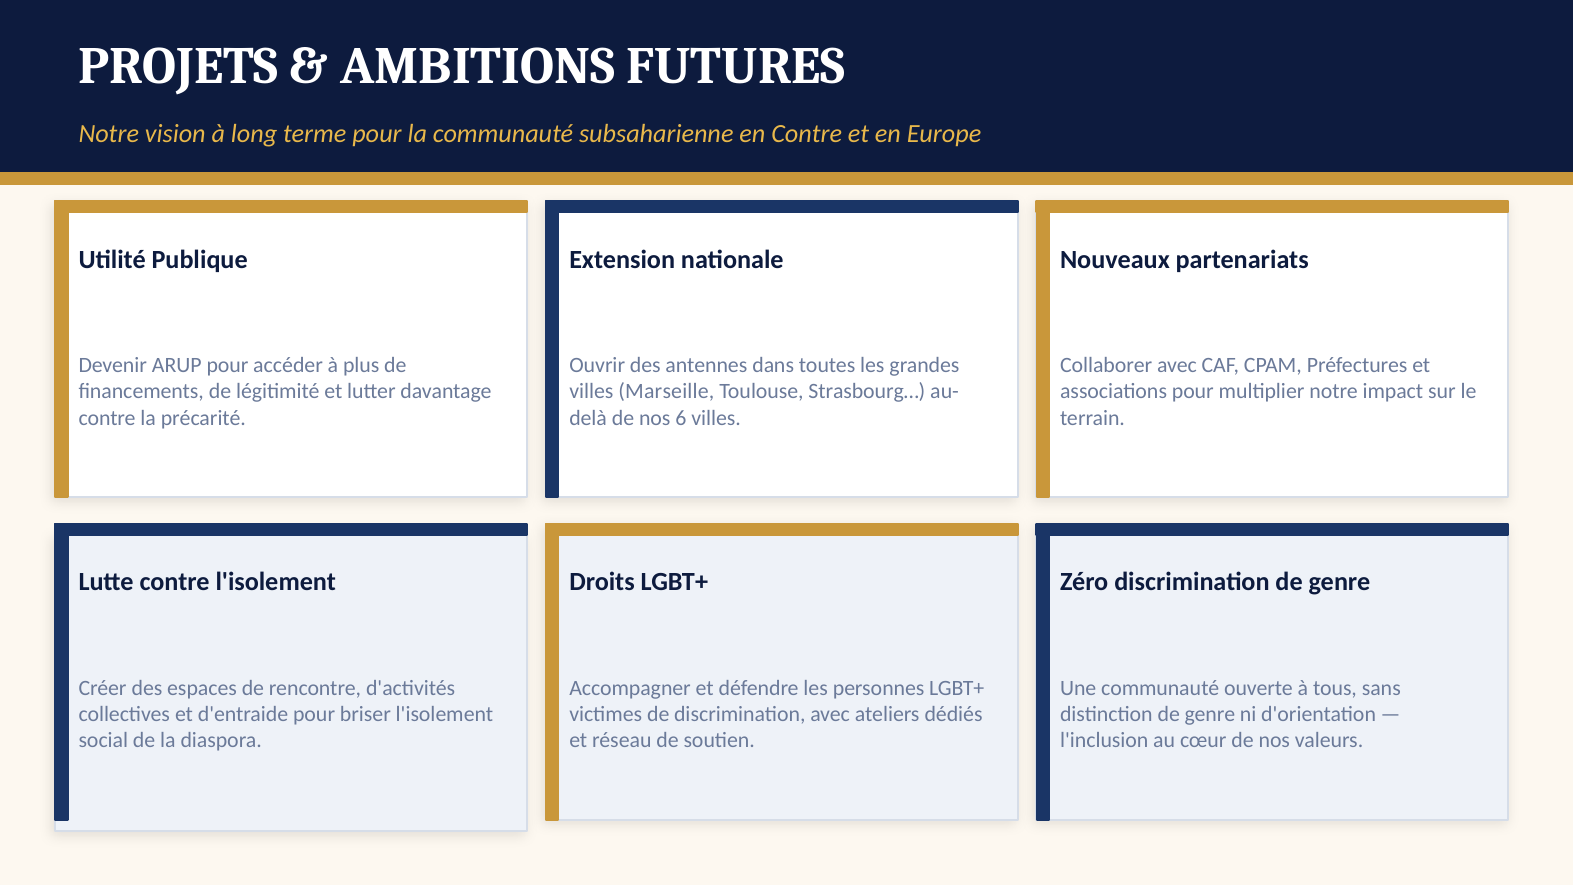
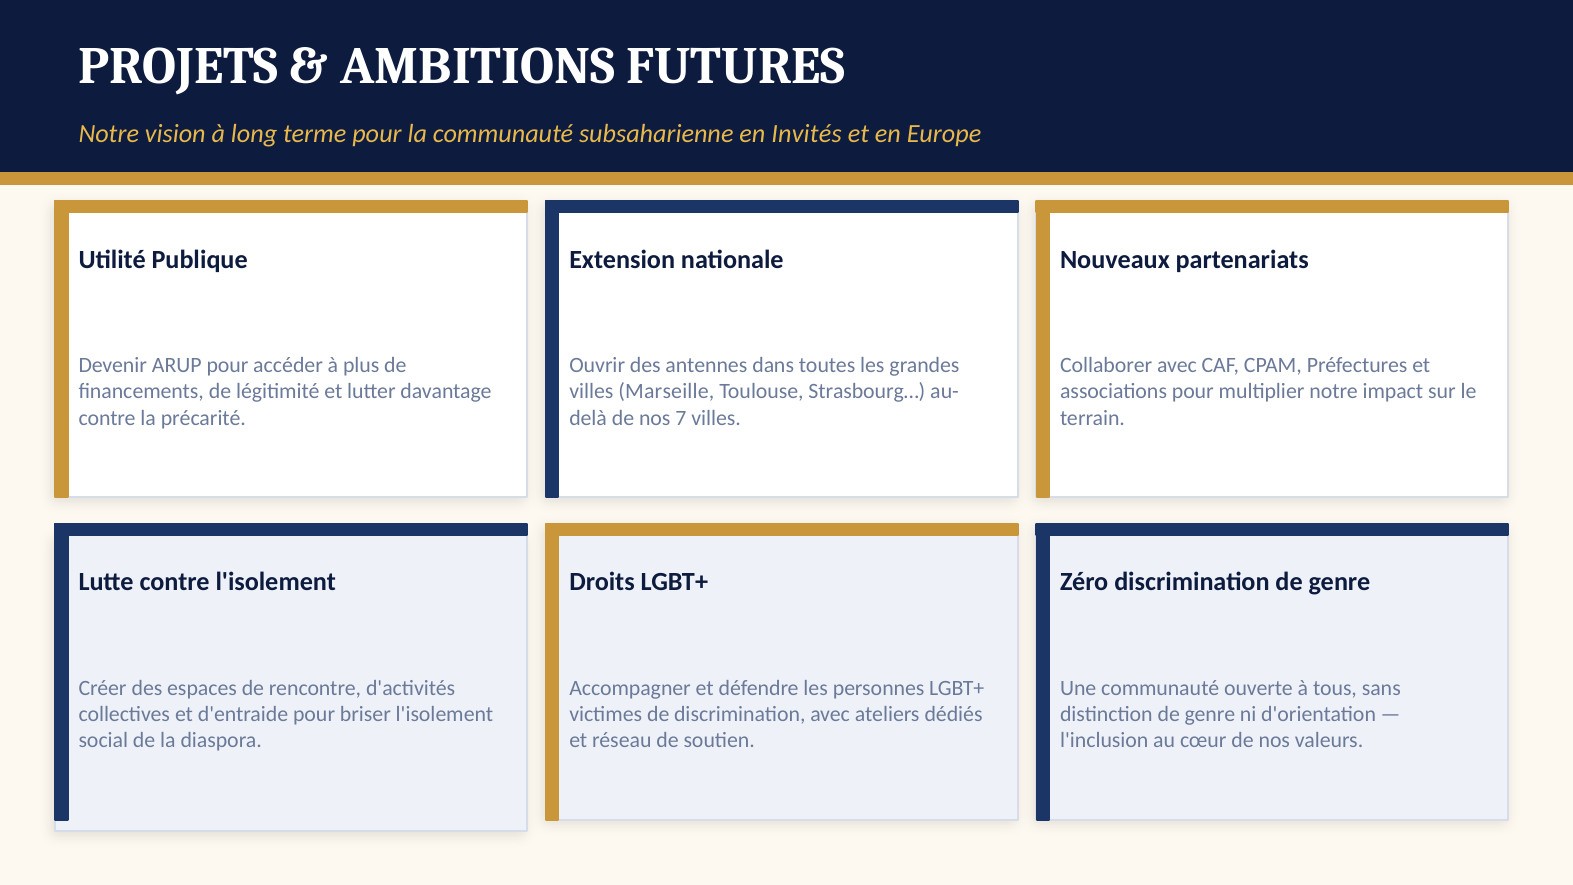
en Contre: Contre -> Invités
6: 6 -> 7
